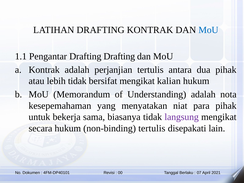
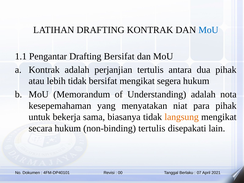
Drafting Drafting: Drafting -> Bersifat
kalian: kalian -> segera
langsung colour: purple -> orange
